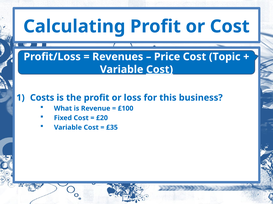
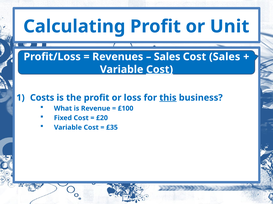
or Cost: Cost -> Unit
Price at (167, 57): Price -> Sales
Cost Topic: Topic -> Sales
this underline: none -> present
